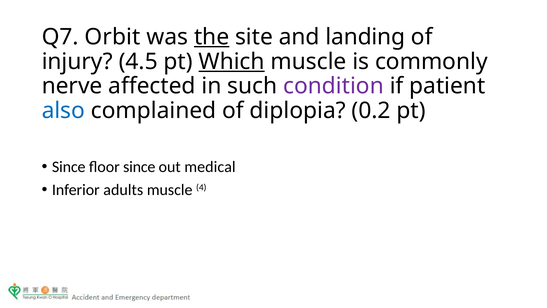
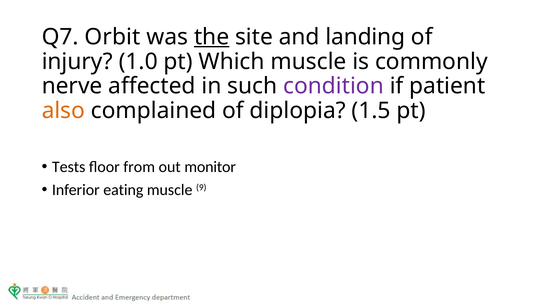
4.5: 4.5 -> 1.0
Which underline: present -> none
also colour: blue -> orange
0.2: 0.2 -> 1.5
Since at (69, 167): Since -> Tests
floor since: since -> from
medical: medical -> monitor
adults: adults -> eating
4: 4 -> 9
